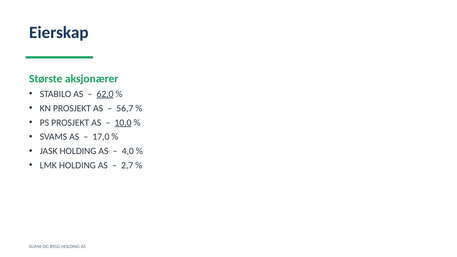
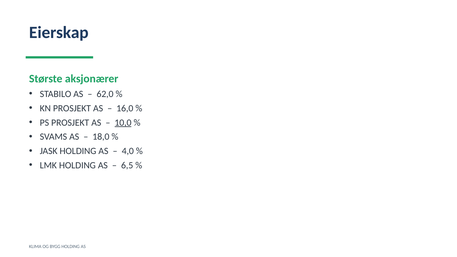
62,0 underline: present -> none
56,7: 56,7 -> 16,0
17,0: 17,0 -> 18,0
2,7: 2,7 -> 6,5
